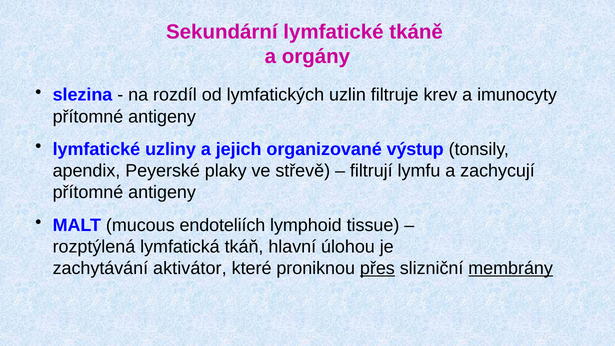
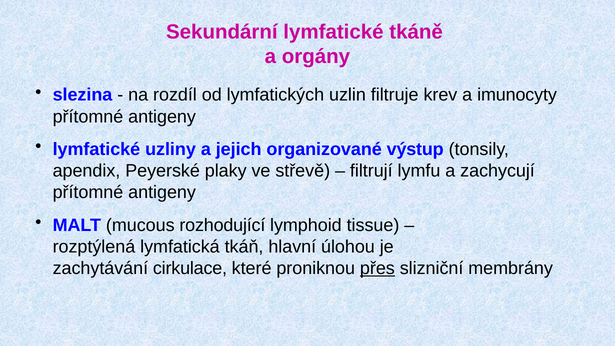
endoteliích: endoteliích -> rozhodující
aktivátor: aktivátor -> cirkulace
membrány underline: present -> none
